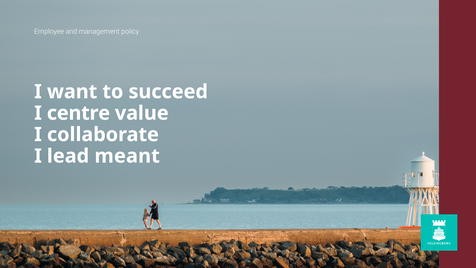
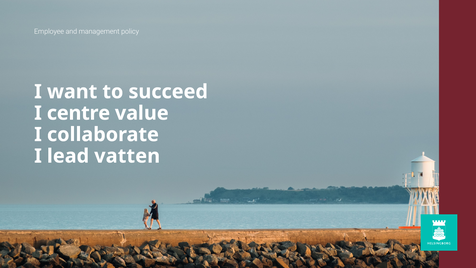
meant: meant -> vatten
